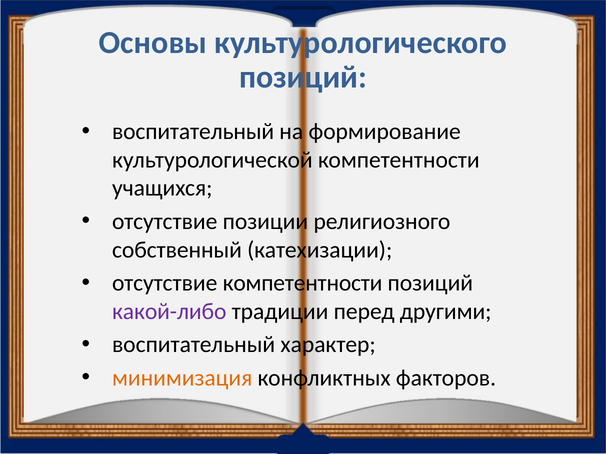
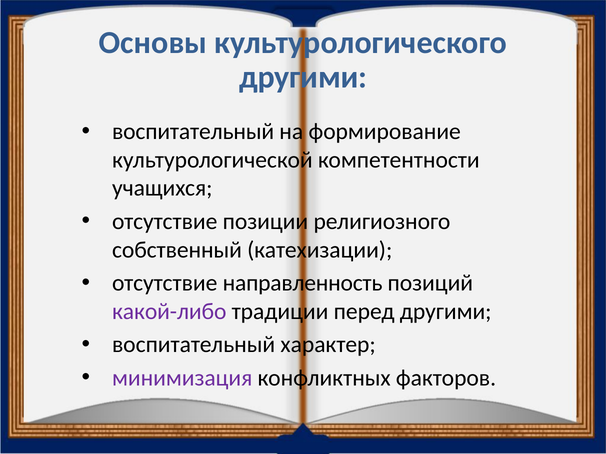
позиций at (303, 78): позиций -> другими
отсутствие компетентности: компетентности -> направленность
минимизация colour: orange -> purple
